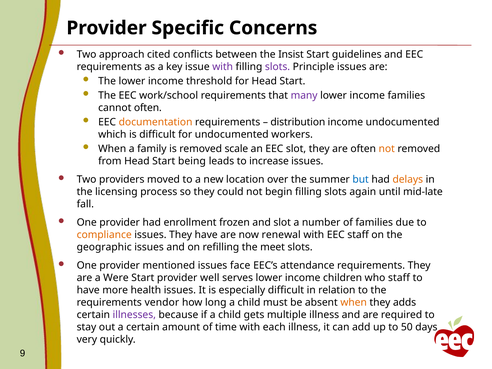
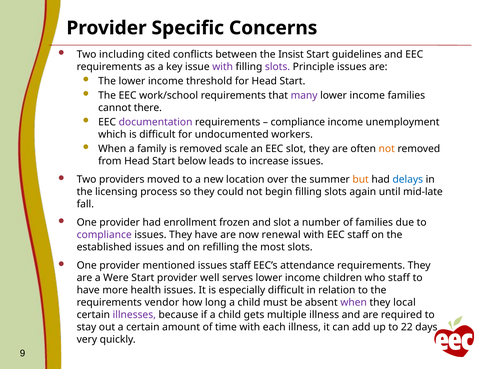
approach: approach -> including
cannot often: often -> there
documentation colour: orange -> purple
distribution at (298, 122): distribution -> compliance
income undocumented: undocumented -> unemployment
being: being -> below
but colour: blue -> orange
delays colour: orange -> blue
compliance at (104, 235) colour: orange -> purple
geographic: geographic -> established
meet: meet -> most
issues face: face -> staff
when at (354, 303) colour: orange -> purple
adds: adds -> local
50: 50 -> 22
